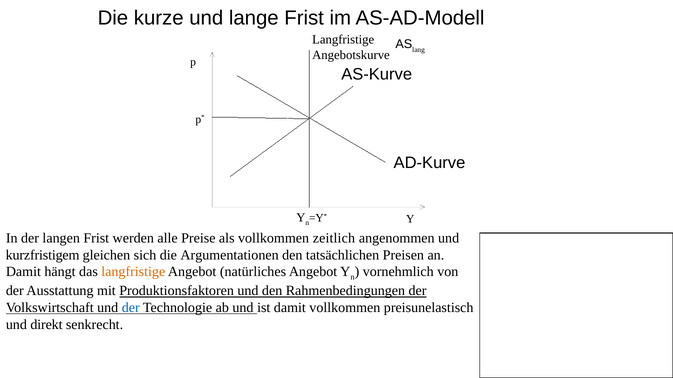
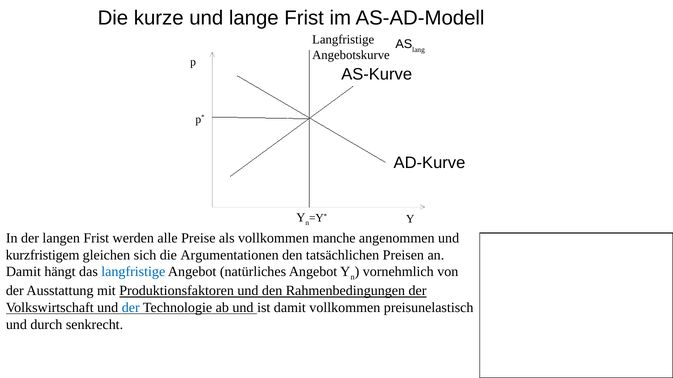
zeitlich: zeitlich -> manche
langfristige at (133, 272) colour: orange -> blue
direkt: direkt -> durch
